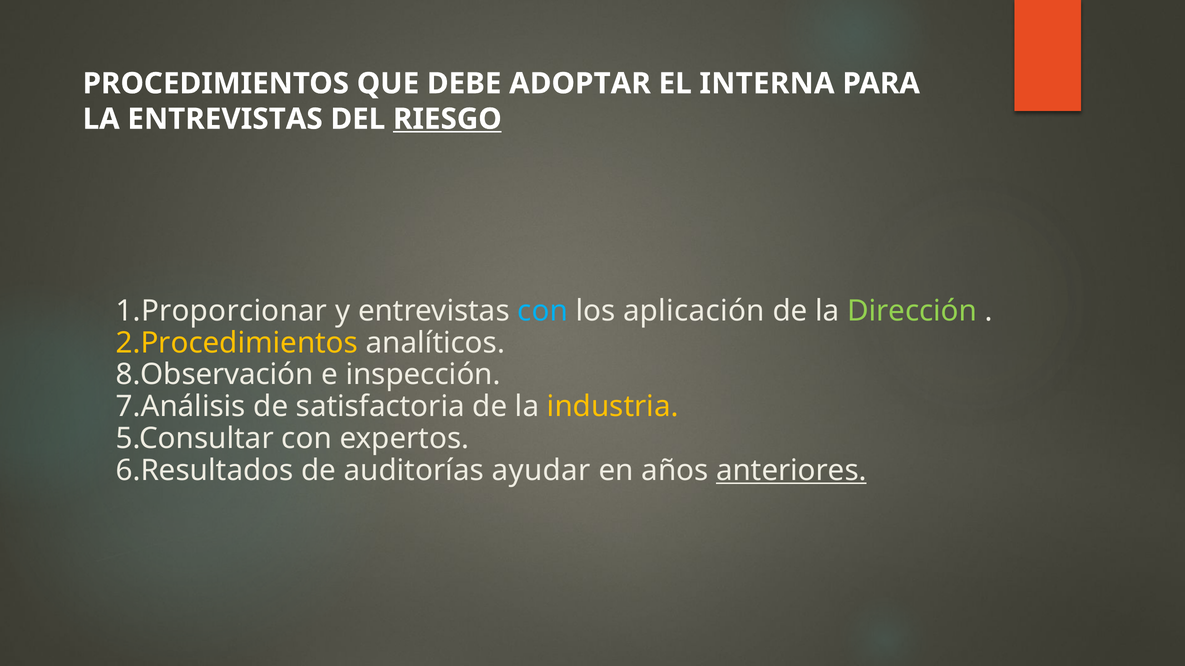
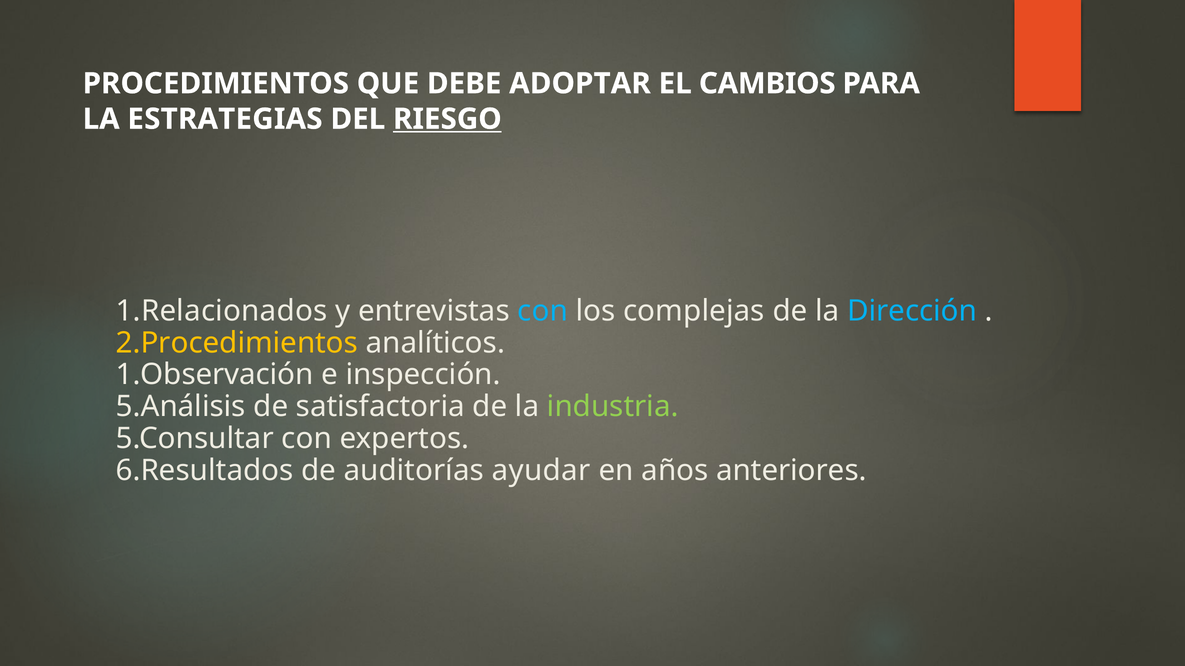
INTERNA: INTERNA -> CAMBIOS
LA ENTREVISTAS: ENTREVISTAS -> ESTRATEGIAS
1.Proporcionar: 1.Proporcionar -> 1.Relacionados
aplicación: aplicación -> complejas
Dirección colour: light green -> light blue
8.Observación: 8.Observación -> 1.Observación
7.Análisis: 7.Análisis -> 5.Análisis
industria colour: yellow -> light green
anteriores underline: present -> none
